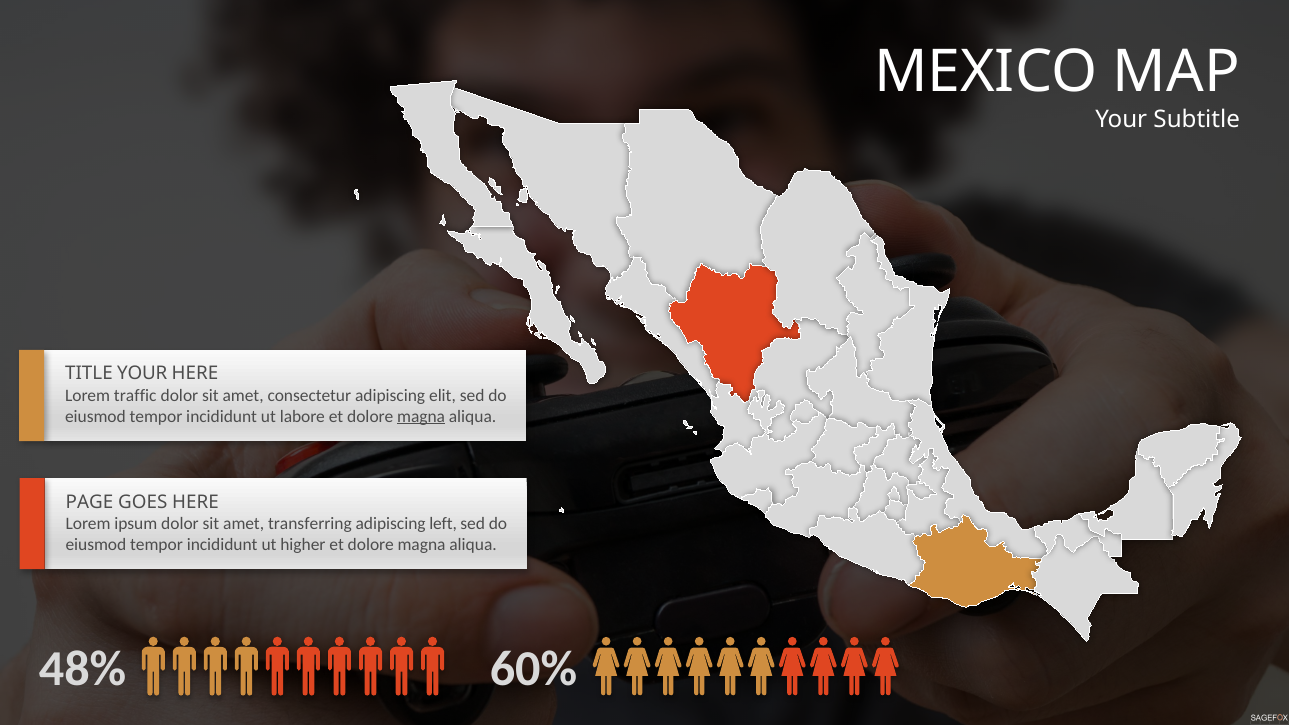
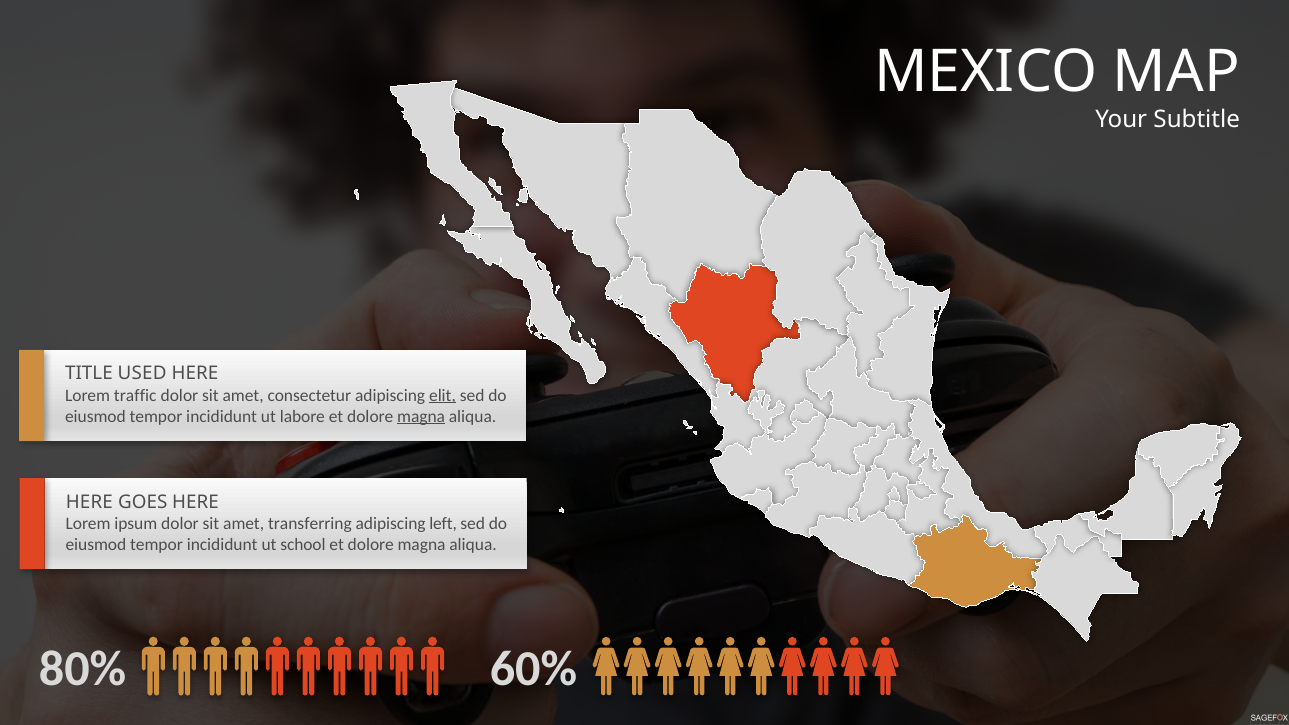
TITLE YOUR: YOUR -> USED
elit underline: none -> present
PAGE at (89, 502): PAGE -> HERE
higher: higher -> school
48%: 48% -> 80%
